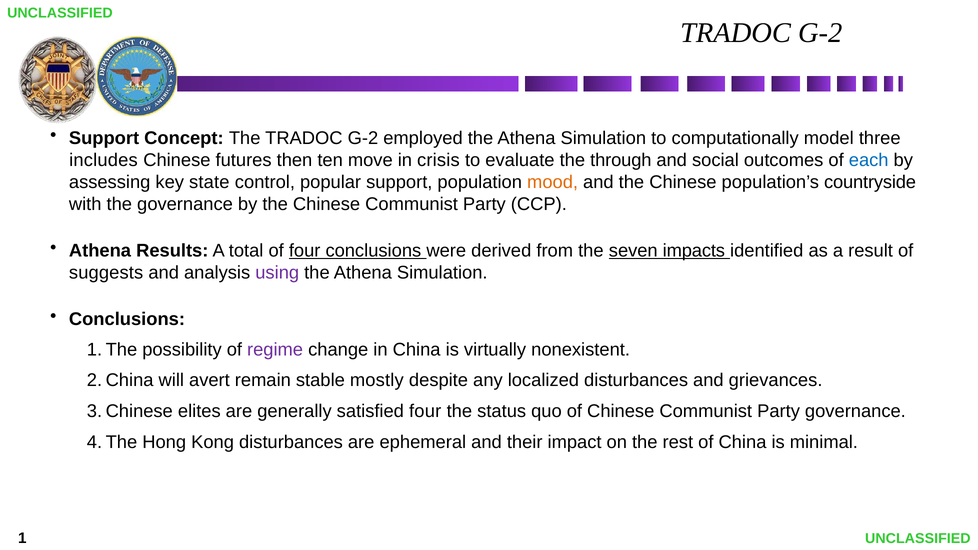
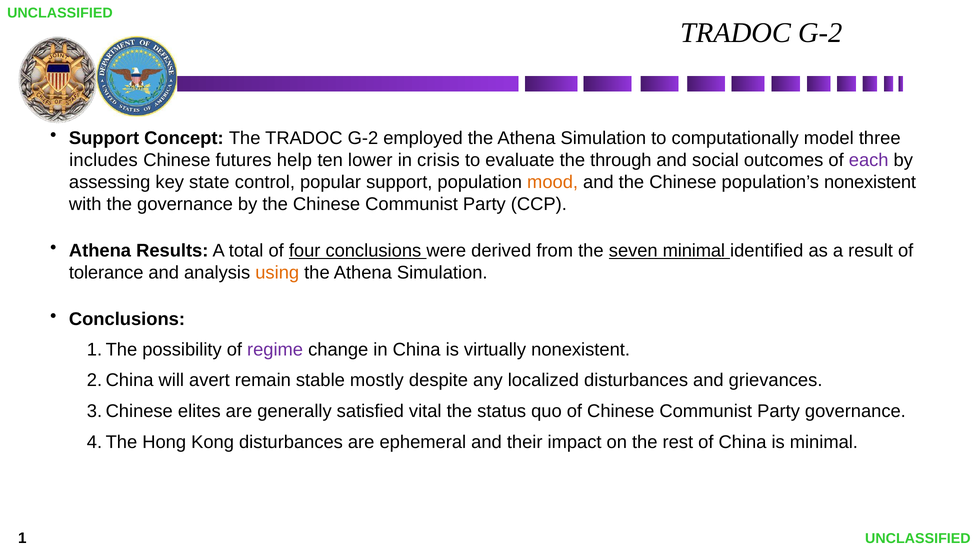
then: then -> help
move: move -> lower
each colour: blue -> purple
population’s countryside: countryside -> nonexistent
seven impacts: impacts -> minimal
suggests: suggests -> tolerance
using colour: purple -> orange
satisfied four: four -> vital
